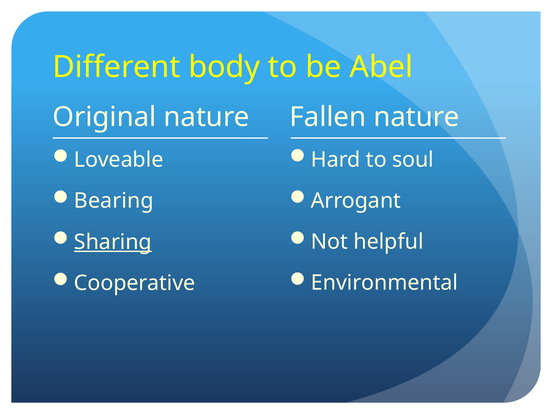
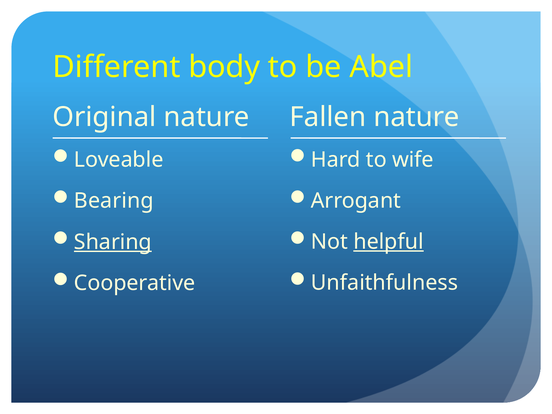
soul: soul -> wife
helpful underline: none -> present
Environmental: Environmental -> Unfaithfulness
